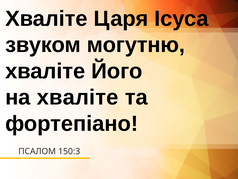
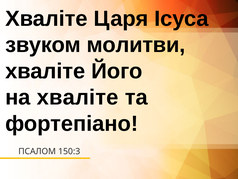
могутню: могутню -> молитви
